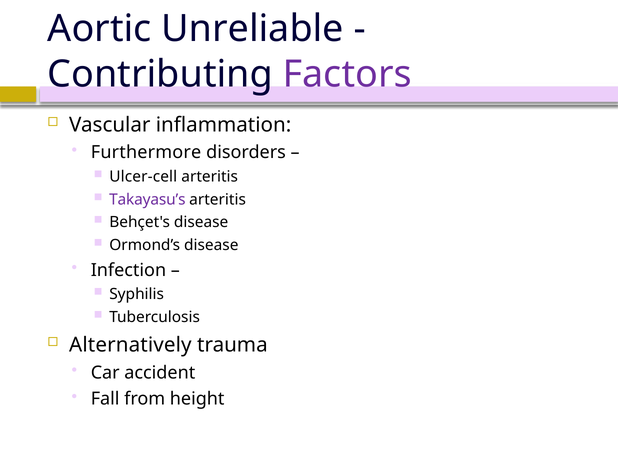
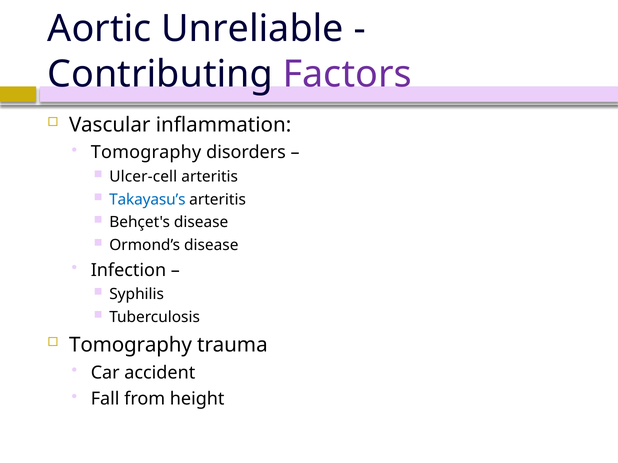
Furthermore at (146, 153): Furthermore -> Tomography
Takayasu’s colour: purple -> blue
Alternatively at (130, 345): Alternatively -> Tomography
